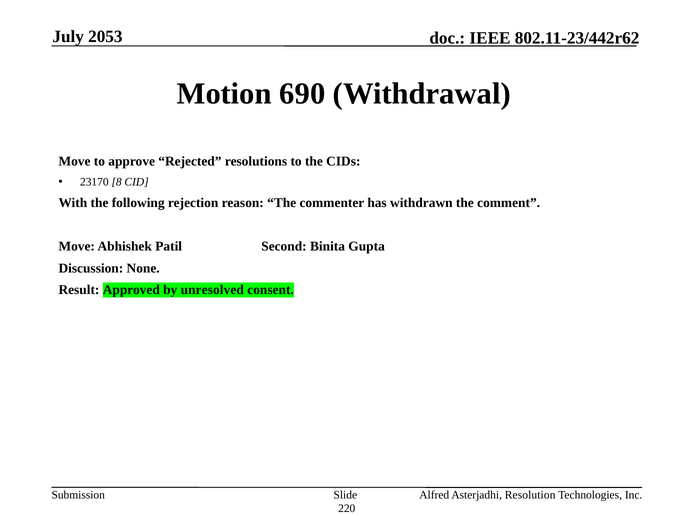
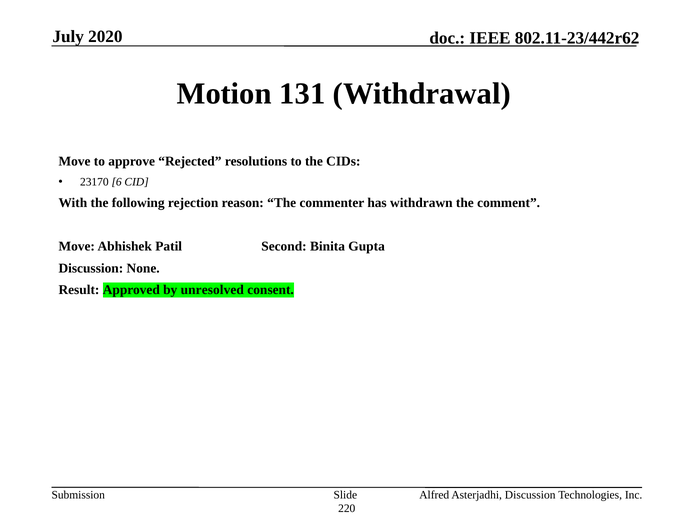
2053: 2053 -> 2020
690: 690 -> 131
8: 8 -> 6
Asterjadhi Resolution: Resolution -> Discussion
